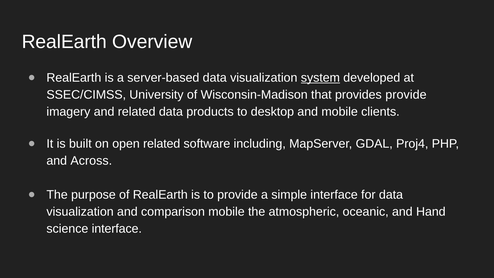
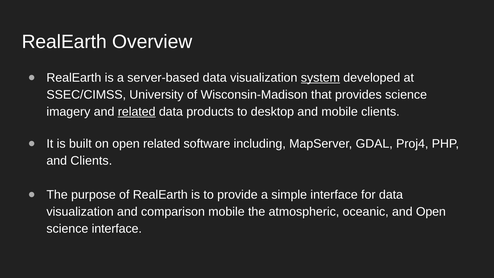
provides provide: provide -> science
related at (137, 112) underline: none -> present
and Across: Across -> Clients
and Hand: Hand -> Open
